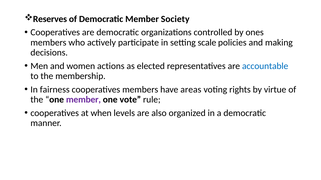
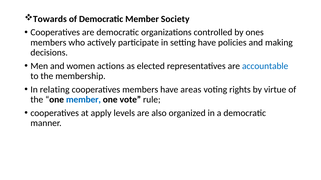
Reserves: Reserves -> Towards
setting scale: scale -> have
fairness: fairness -> relating
member at (83, 100) colour: purple -> blue
when: when -> apply
